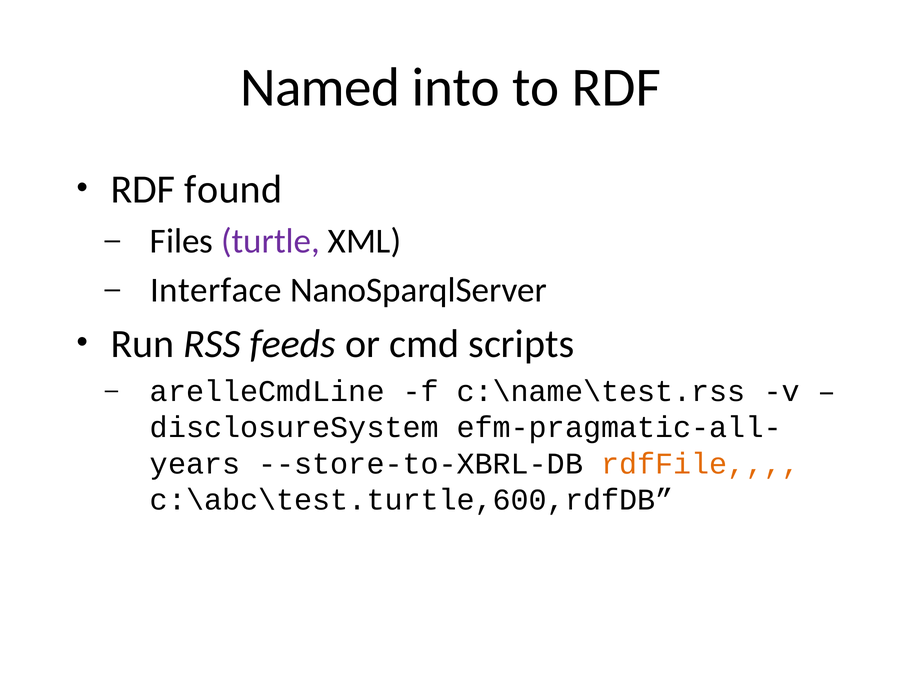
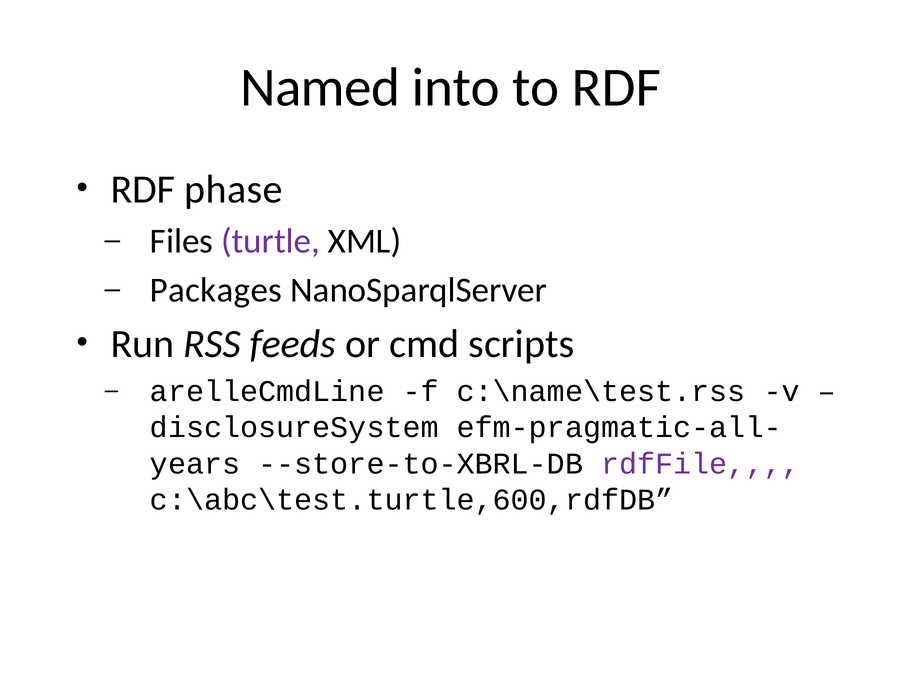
found: found -> phase
Interface: Interface -> Packages
rdfFile colour: orange -> purple
